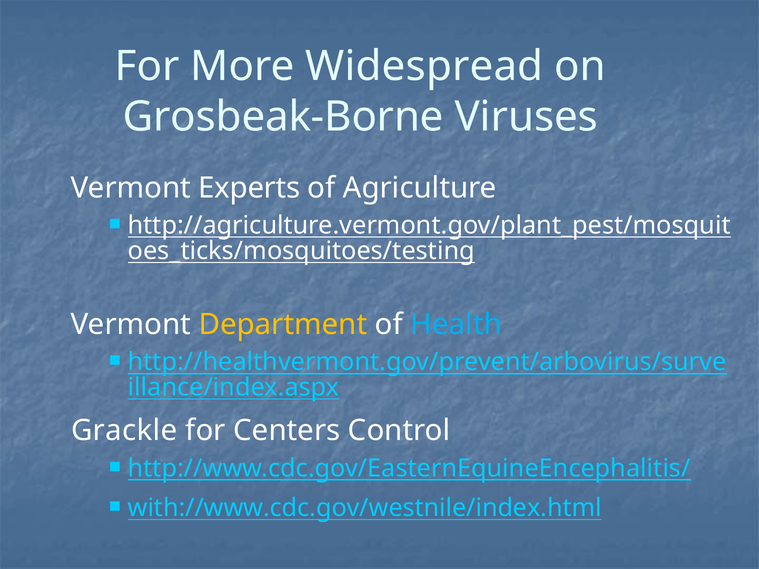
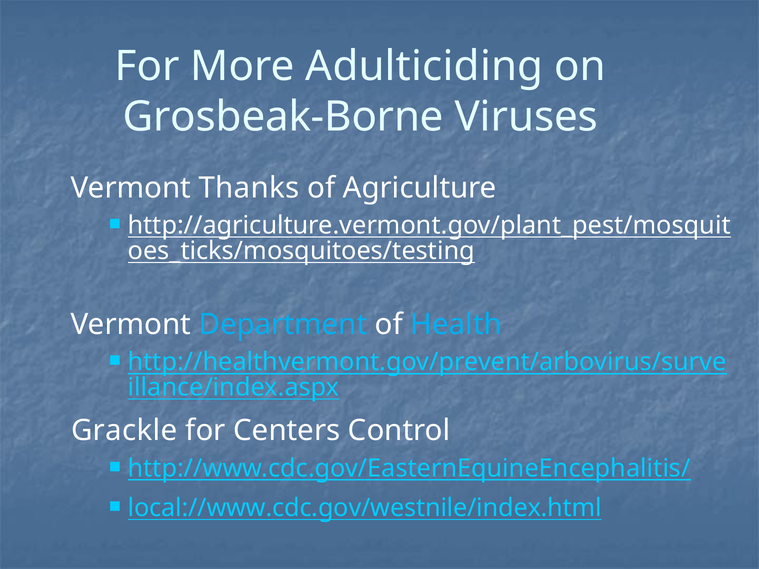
Widespread: Widespread -> Adulticiding
Experts: Experts -> Thanks
Department colour: yellow -> light blue
with://www.cdc.gov/westnile/index.html: with://www.cdc.gov/westnile/index.html -> local://www.cdc.gov/westnile/index.html
